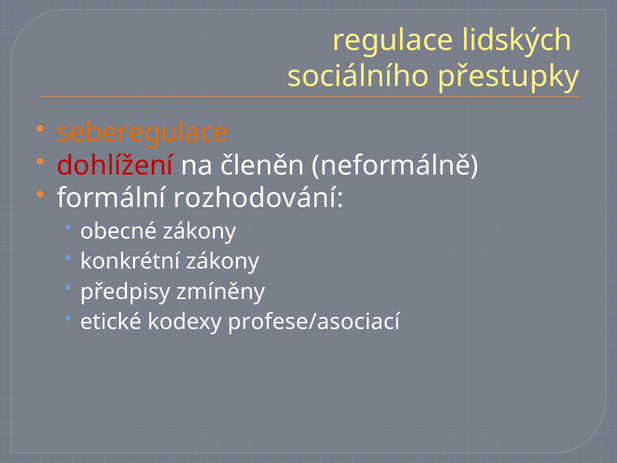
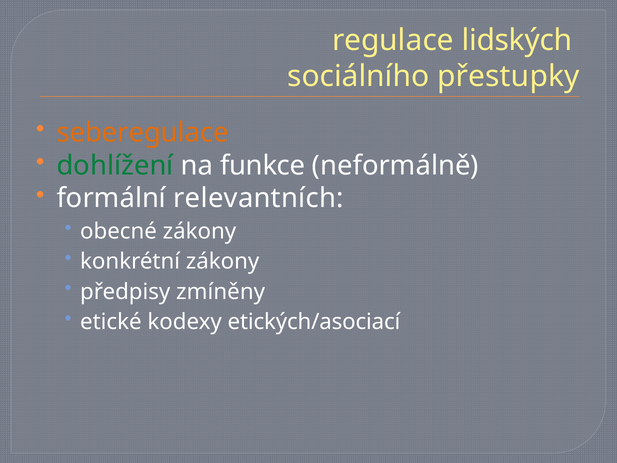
dohlížení colour: red -> green
členěn: členěn -> funkce
rozhodování: rozhodování -> relevantních
profese/asociací: profese/asociací -> etických/asociací
